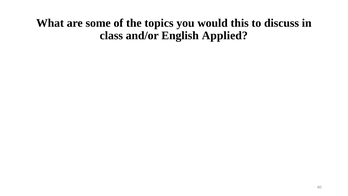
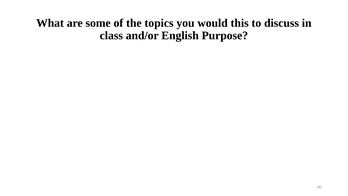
Applied: Applied -> Purpose
